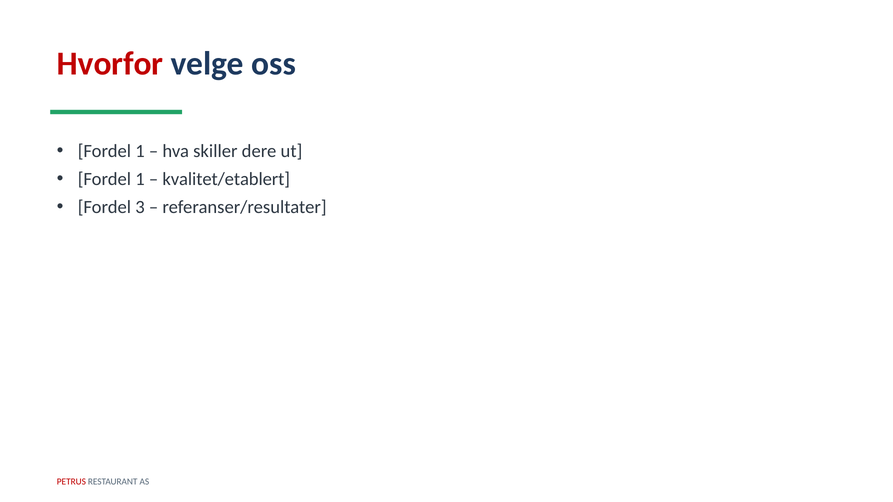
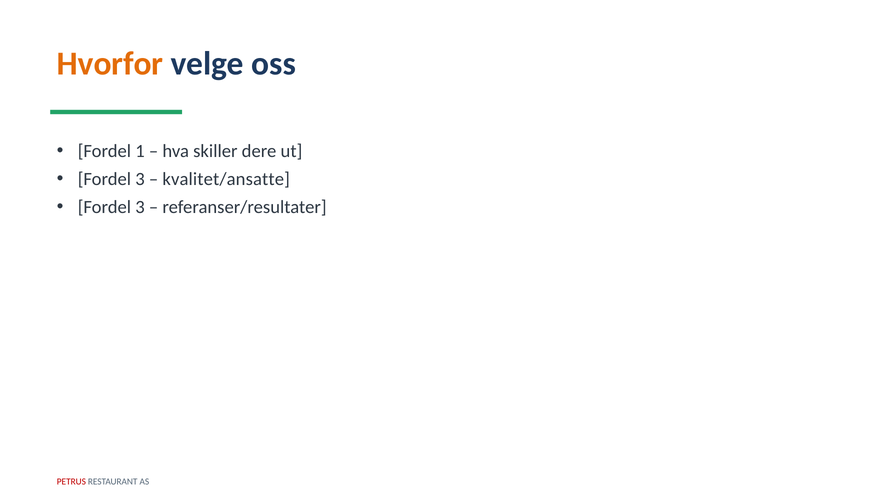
Hvorfor colour: red -> orange
1 at (140, 179): 1 -> 3
kvalitet/etablert: kvalitet/etablert -> kvalitet/ansatte
